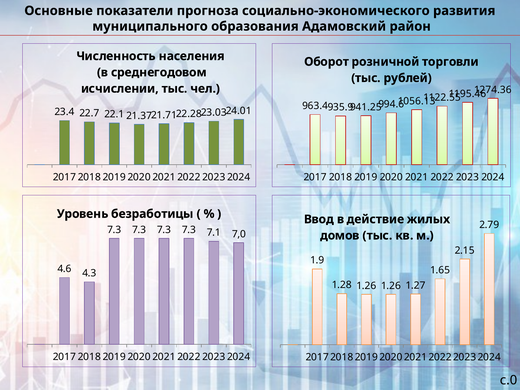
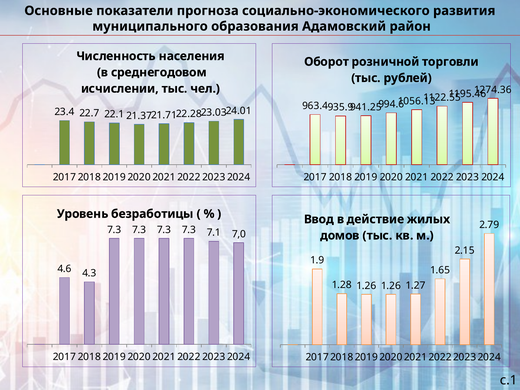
с.0: с.0 -> с.1
